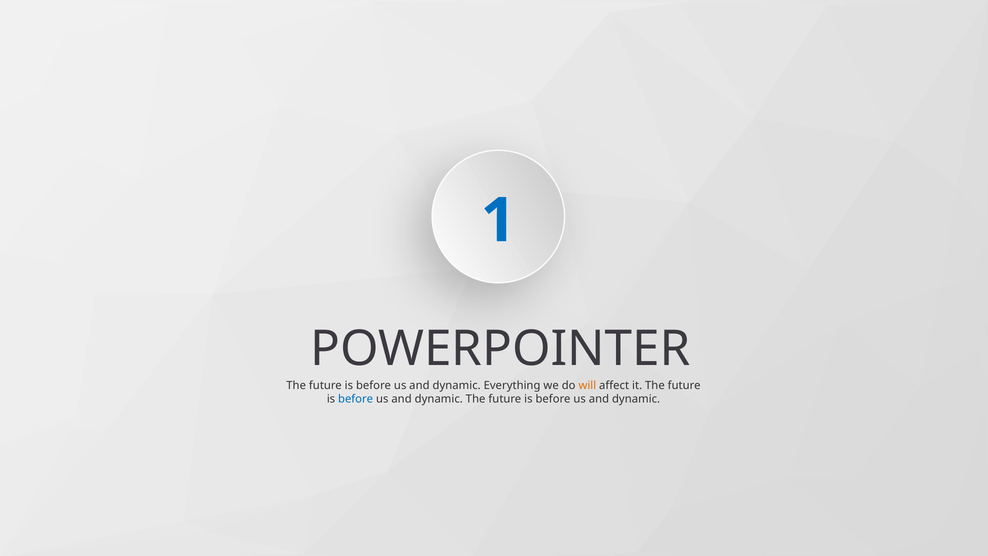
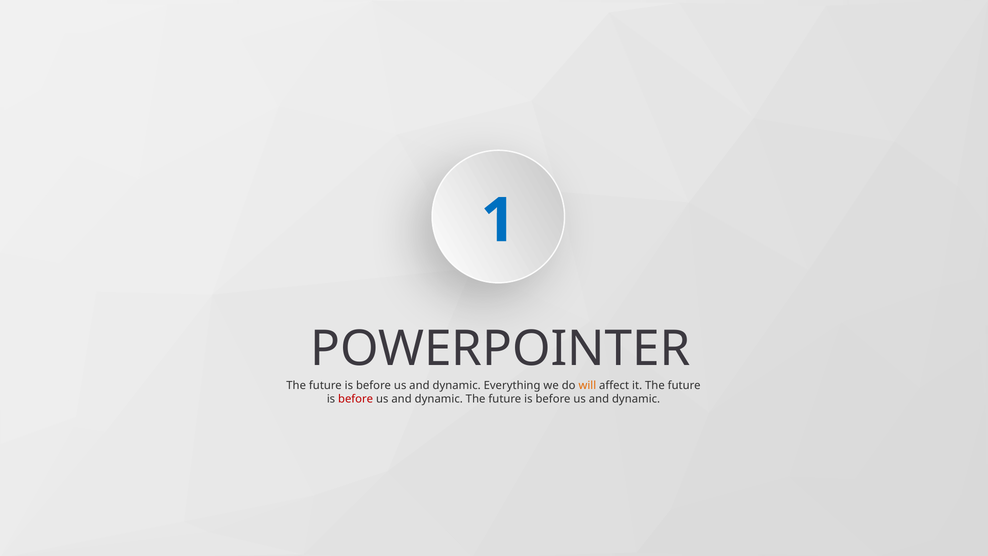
before at (356, 399) colour: blue -> red
